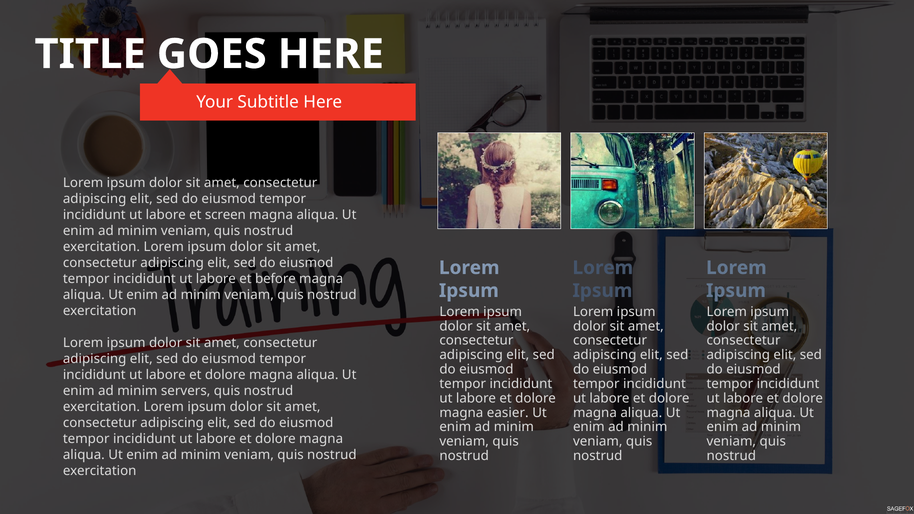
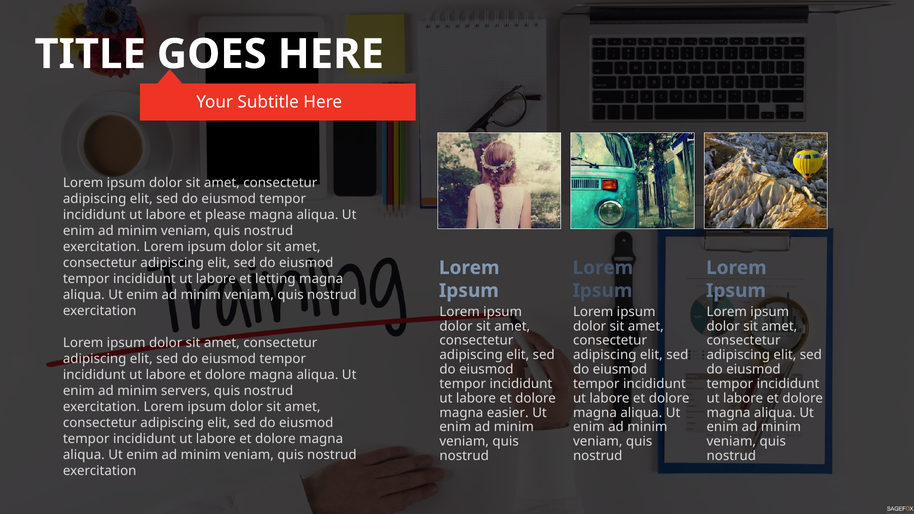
screen: screen -> please
before: before -> letting
